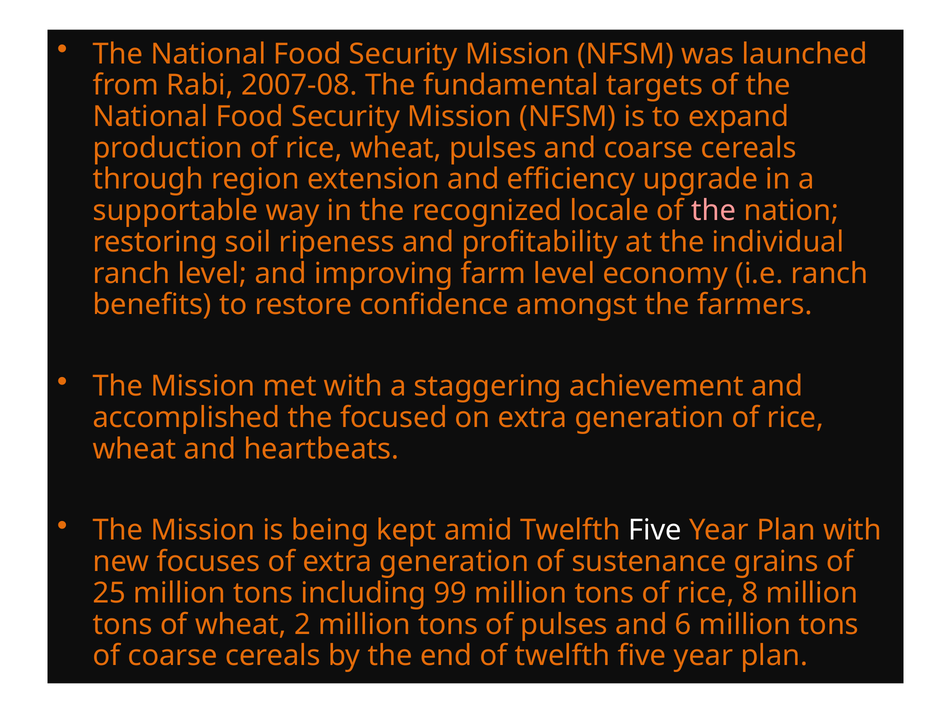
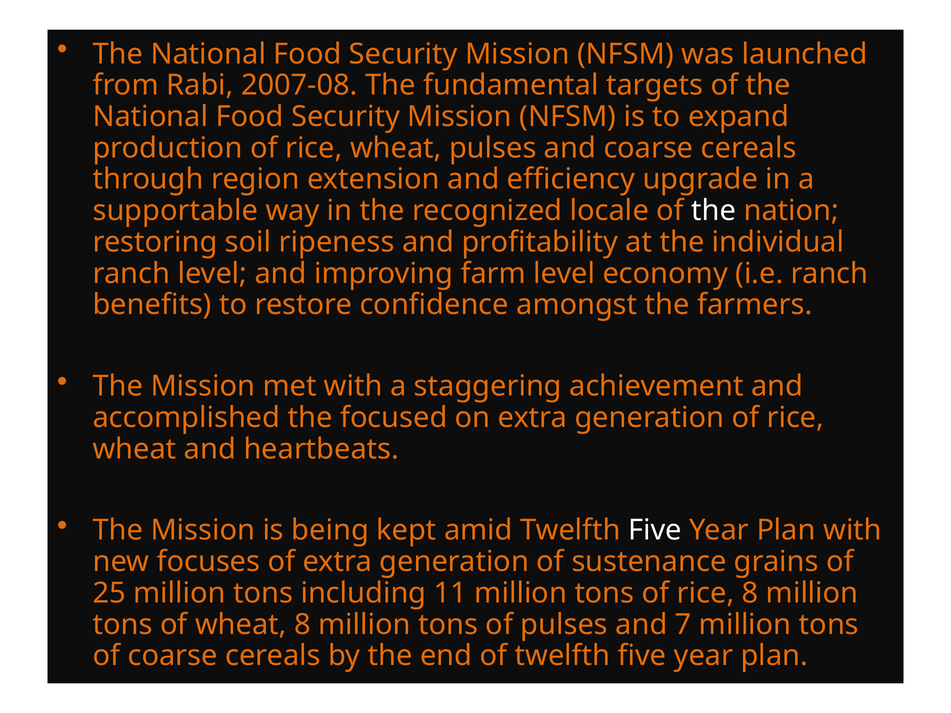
the at (714, 211) colour: pink -> white
99: 99 -> 11
wheat 2: 2 -> 8
6: 6 -> 7
